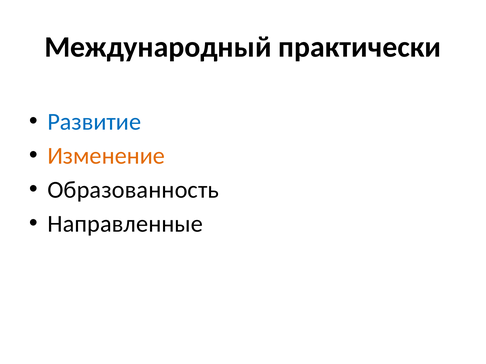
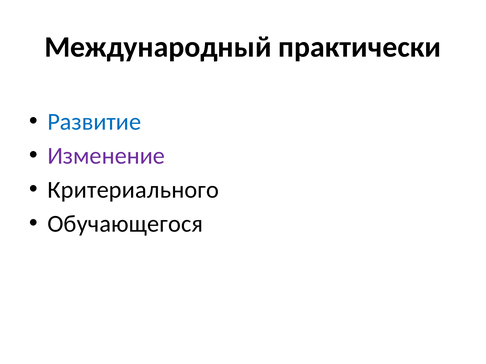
Изменение colour: orange -> purple
Образованность: Образованность -> Критериального
Направленные: Направленные -> Обучающегося
